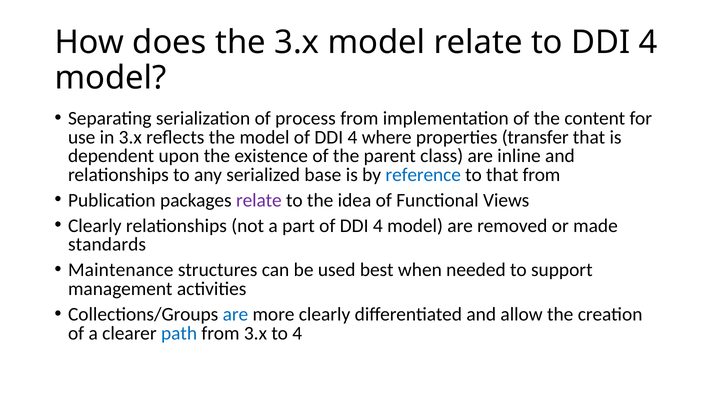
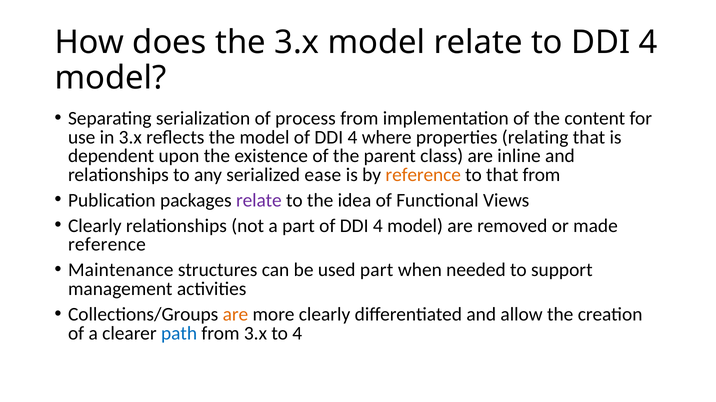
transfer: transfer -> relating
base: base -> ease
reference at (423, 175) colour: blue -> orange
standards at (107, 245): standards -> reference
used best: best -> part
are at (235, 315) colour: blue -> orange
